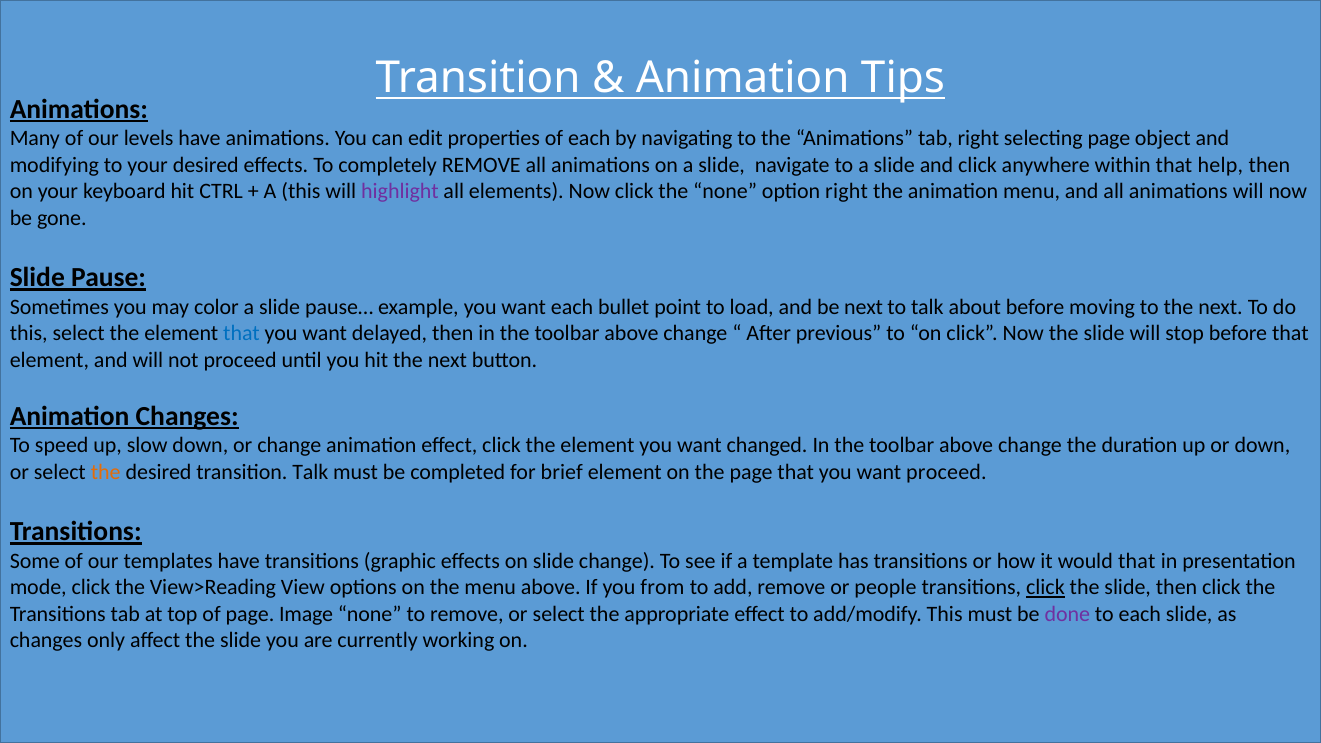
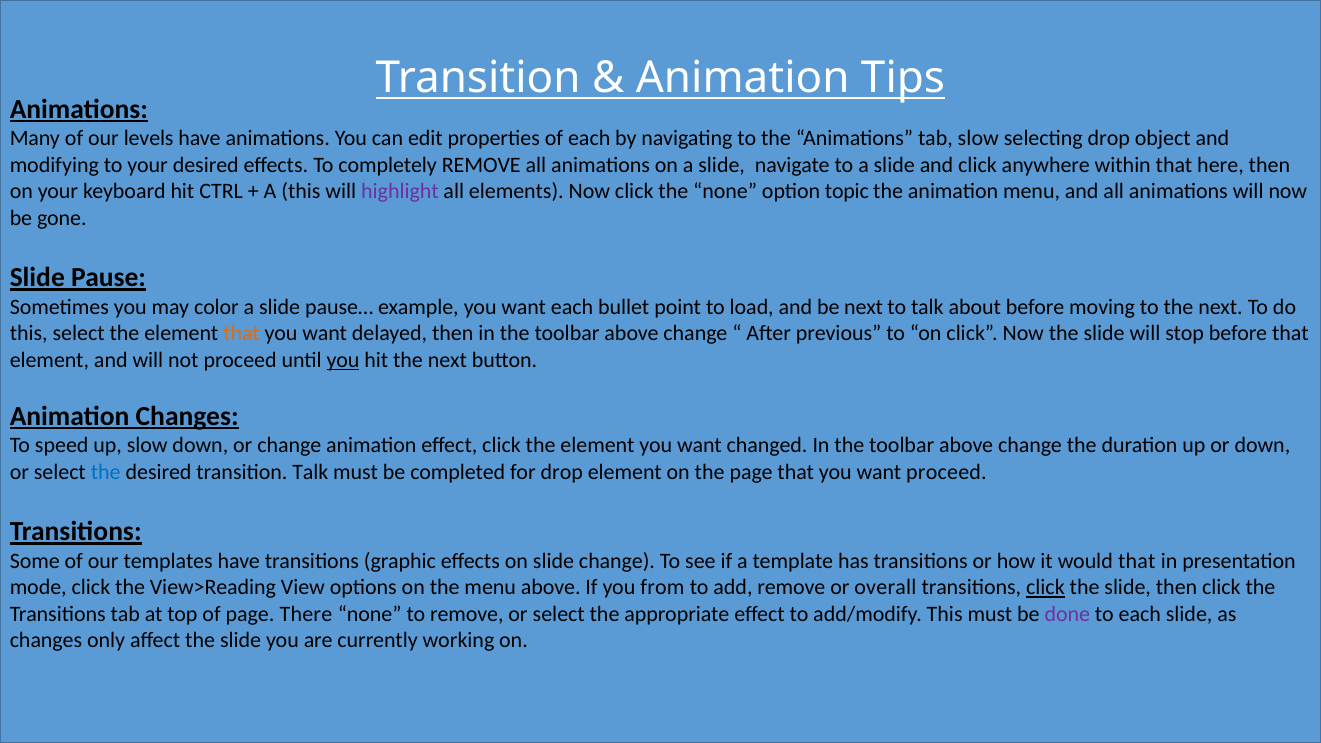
tab right: right -> slow
selecting page: page -> drop
help: help -> here
option right: right -> topic
that at (242, 333) colour: blue -> orange
you at (343, 360) underline: none -> present
the at (106, 472) colour: orange -> blue
for brief: brief -> drop
people: people -> overall
Image: Image -> There
